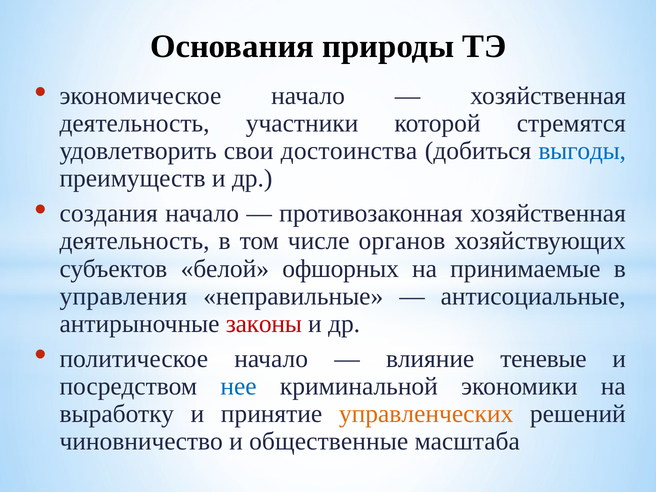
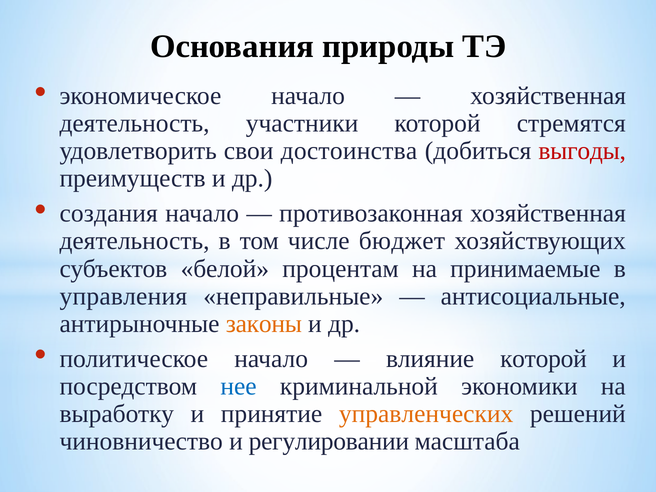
выгоды colour: blue -> red
органов: органов -> бюджет
офшорных: офшорных -> процентам
законы colour: red -> orange
влияние теневые: теневые -> которой
общественные: общественные -> регулировании
